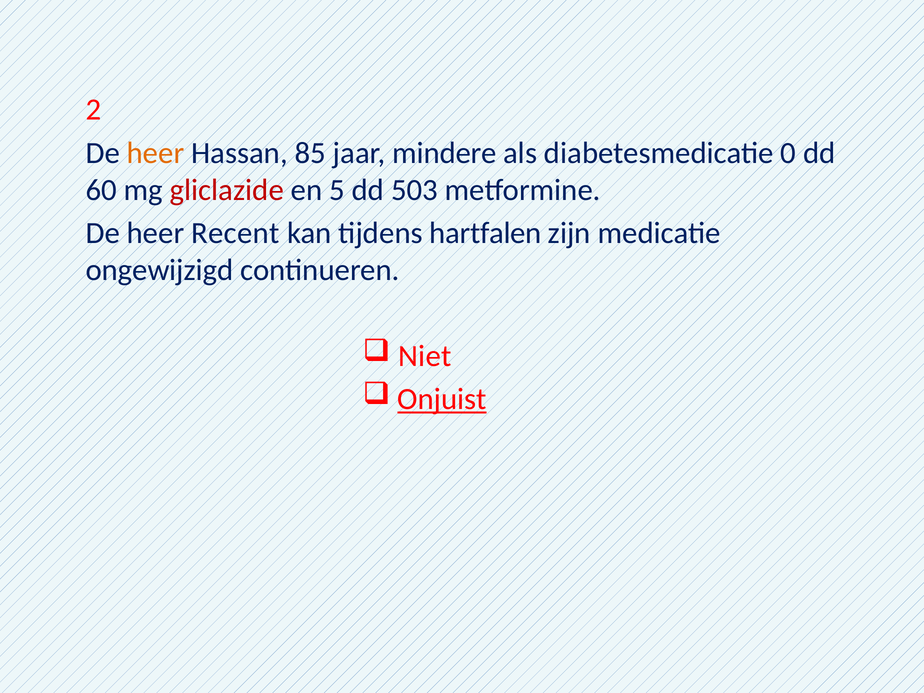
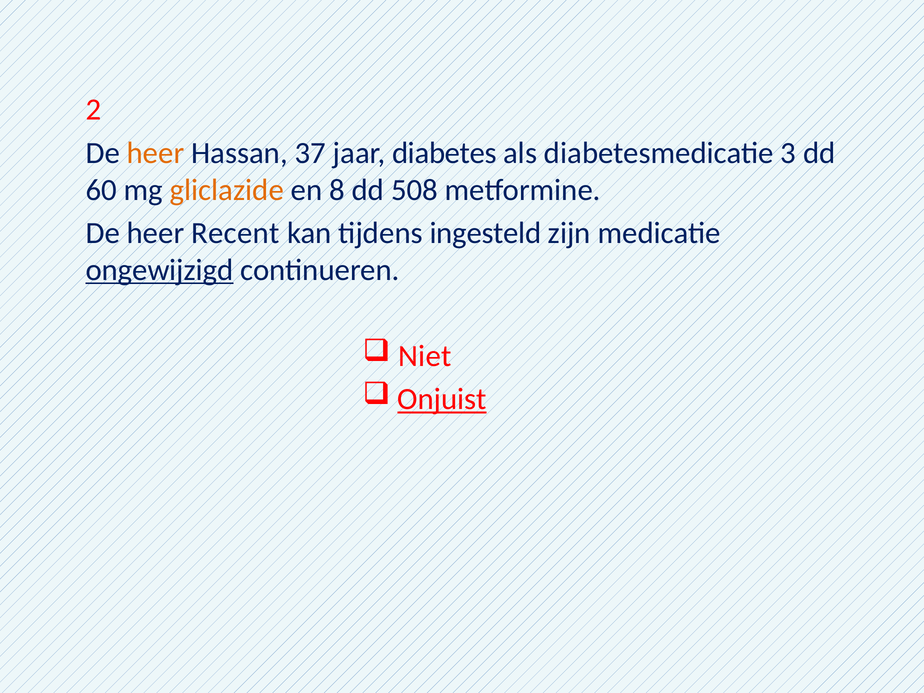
85: 85 -> 37
mindere: mindere -> diabetes
0: 0 -> 3
gliclazide colour: red -> orange
5: 5 -> 8
503: 503 -> 508
hartfalen: hartfalen -> ingesteld
ongewijzigd underline: none -> present
